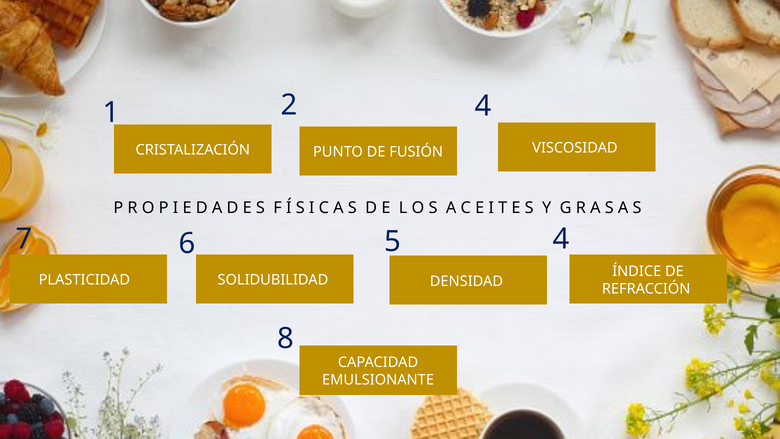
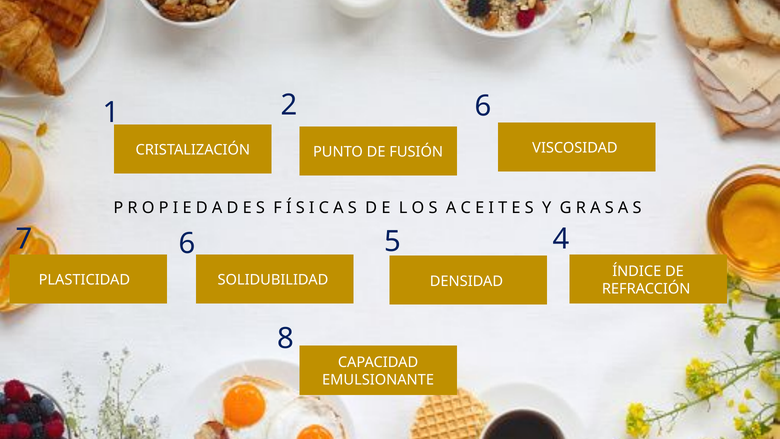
2 4: 4 -> 6
